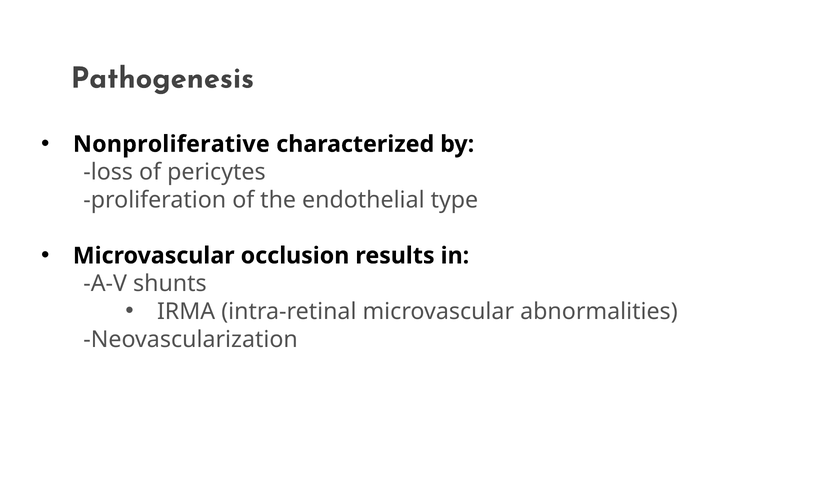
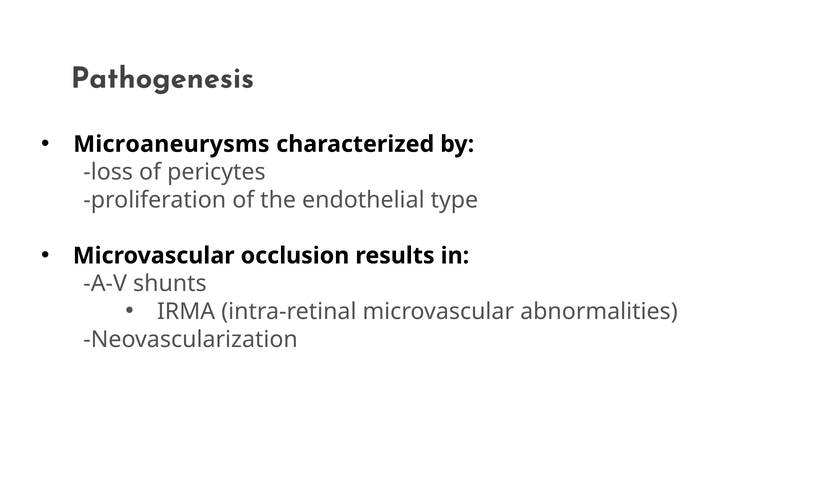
Nonproliferative: Nonproliferative -> Microaneurysms
